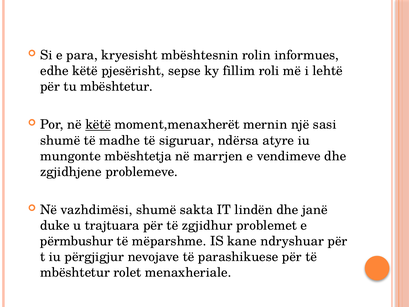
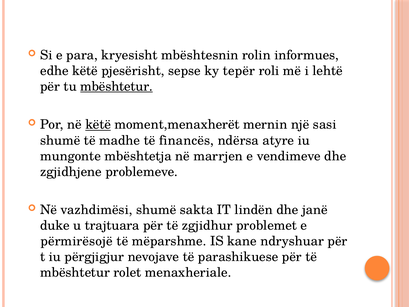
fillim: fillim -> tepër
mbështetur at (117, 86) underline: none -> present
siguruar: siguruar -> financës
përmbushur: përmbushur -> përmirësojë
